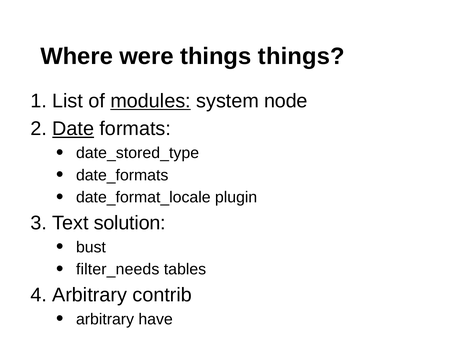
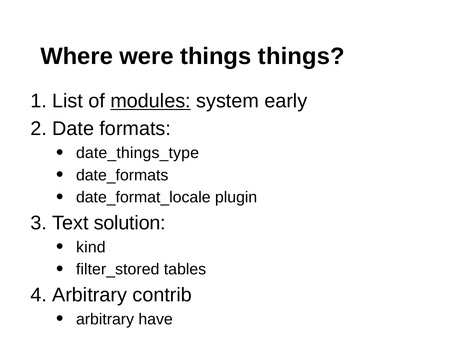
node: node -> early
Date underline: present -> none
date_stored_type: date_stored_type -> date_things_type
bust: bust -> kind
filter_needs: filter_needs -> filter_stored
